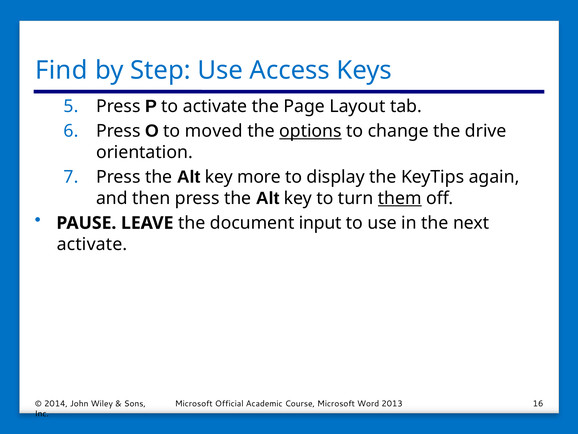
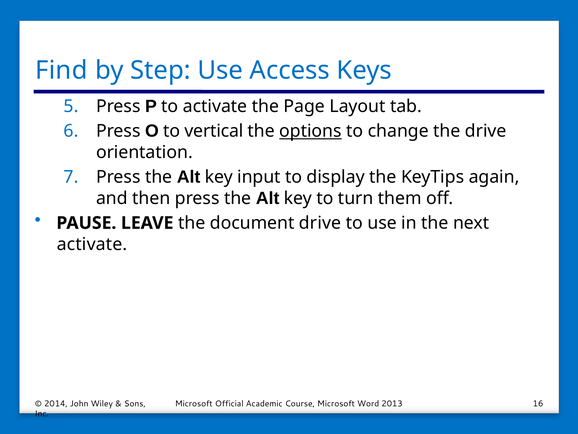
moved: moved -> vertical
more: more -> input
them underline: present -> none
document input: input -> drive
